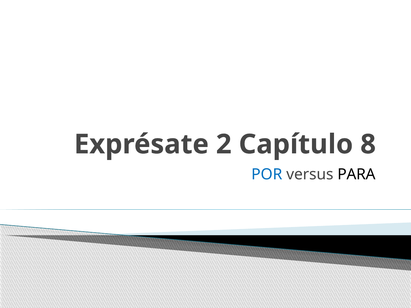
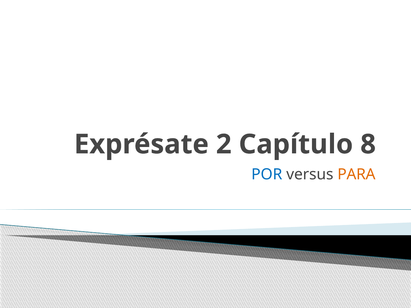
PARA colour: black -> orange
